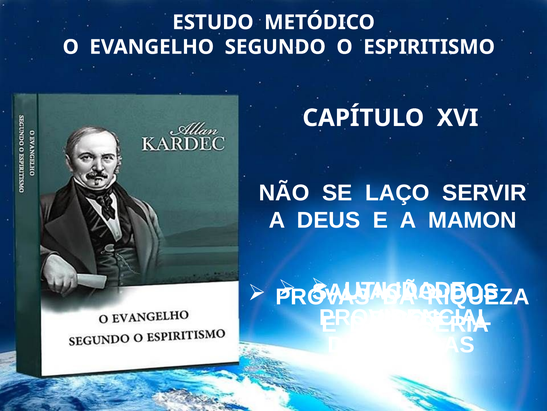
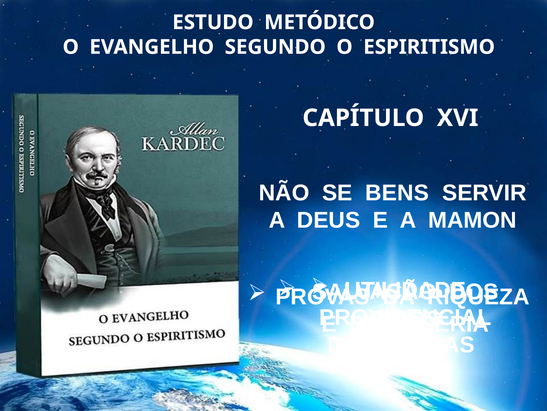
LAÇO: LAÇO -> BENS
